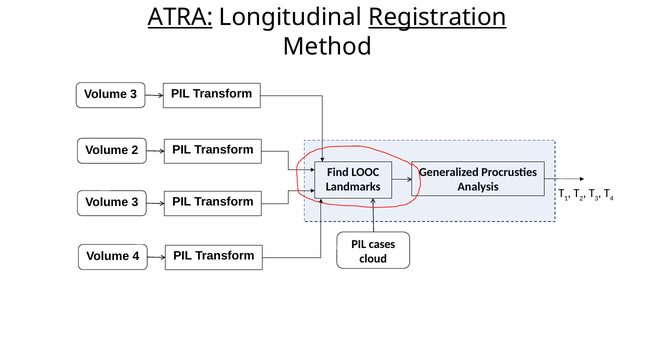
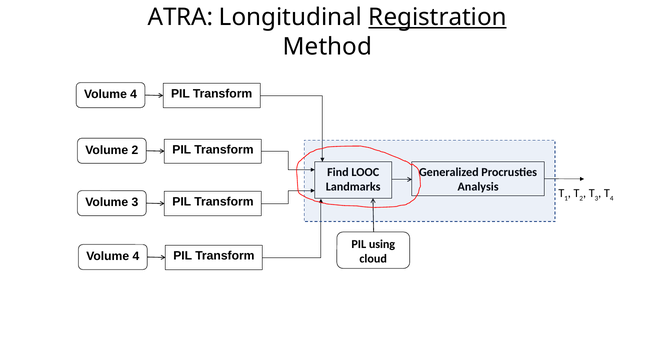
ATRA underline: present -> none
3 at (134, 94): 3 -> 4
cases: cases -> using
